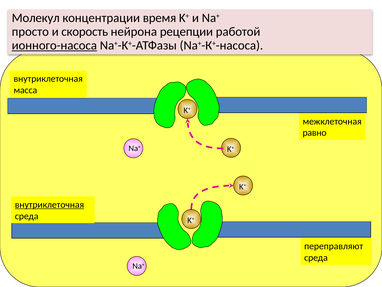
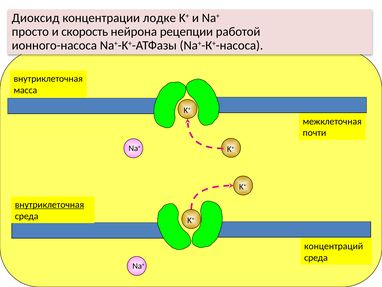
Молекул: Молекул -> Диоксид
время: время -> лодке
ионного-насоса underline: present -> none
равно: равно -> почти
переправляют: переправляют -> концентраций
